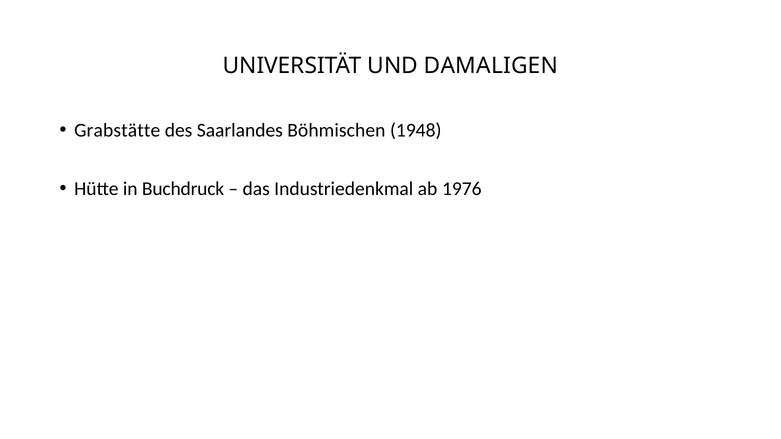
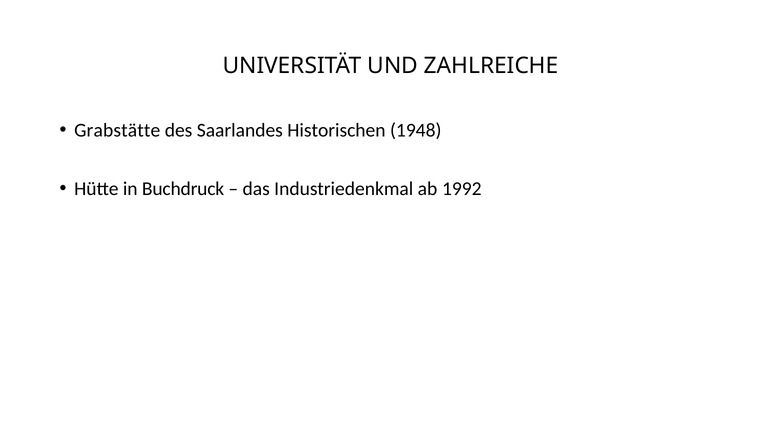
DAMALIGEN: DAMALIGEN -> ZAHLREICHE
Böhmischen: Böhmischen -> Historischen
1976: 1976 -> 1992
